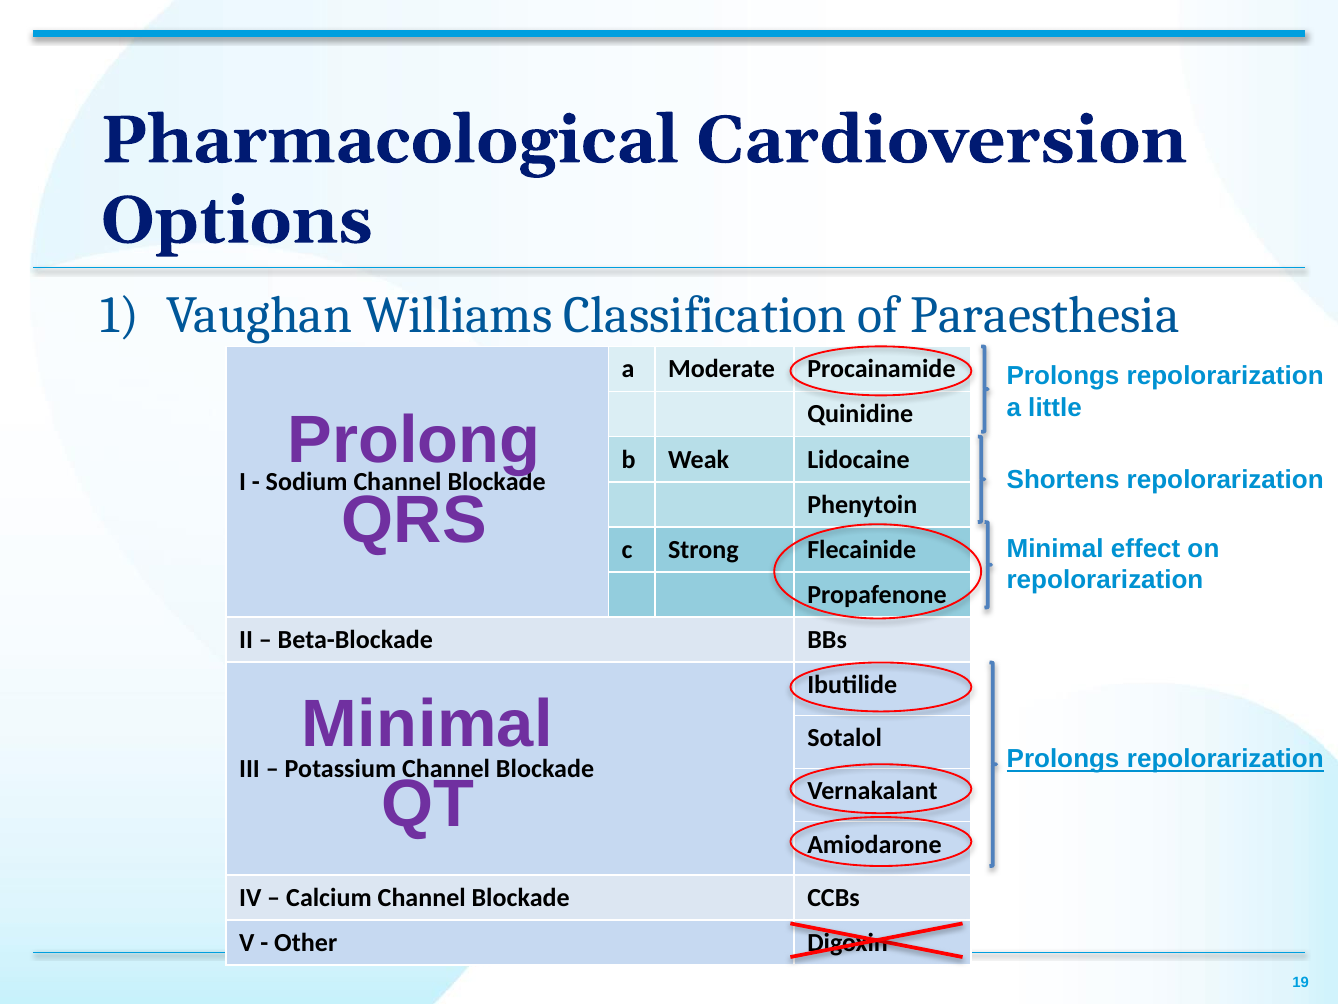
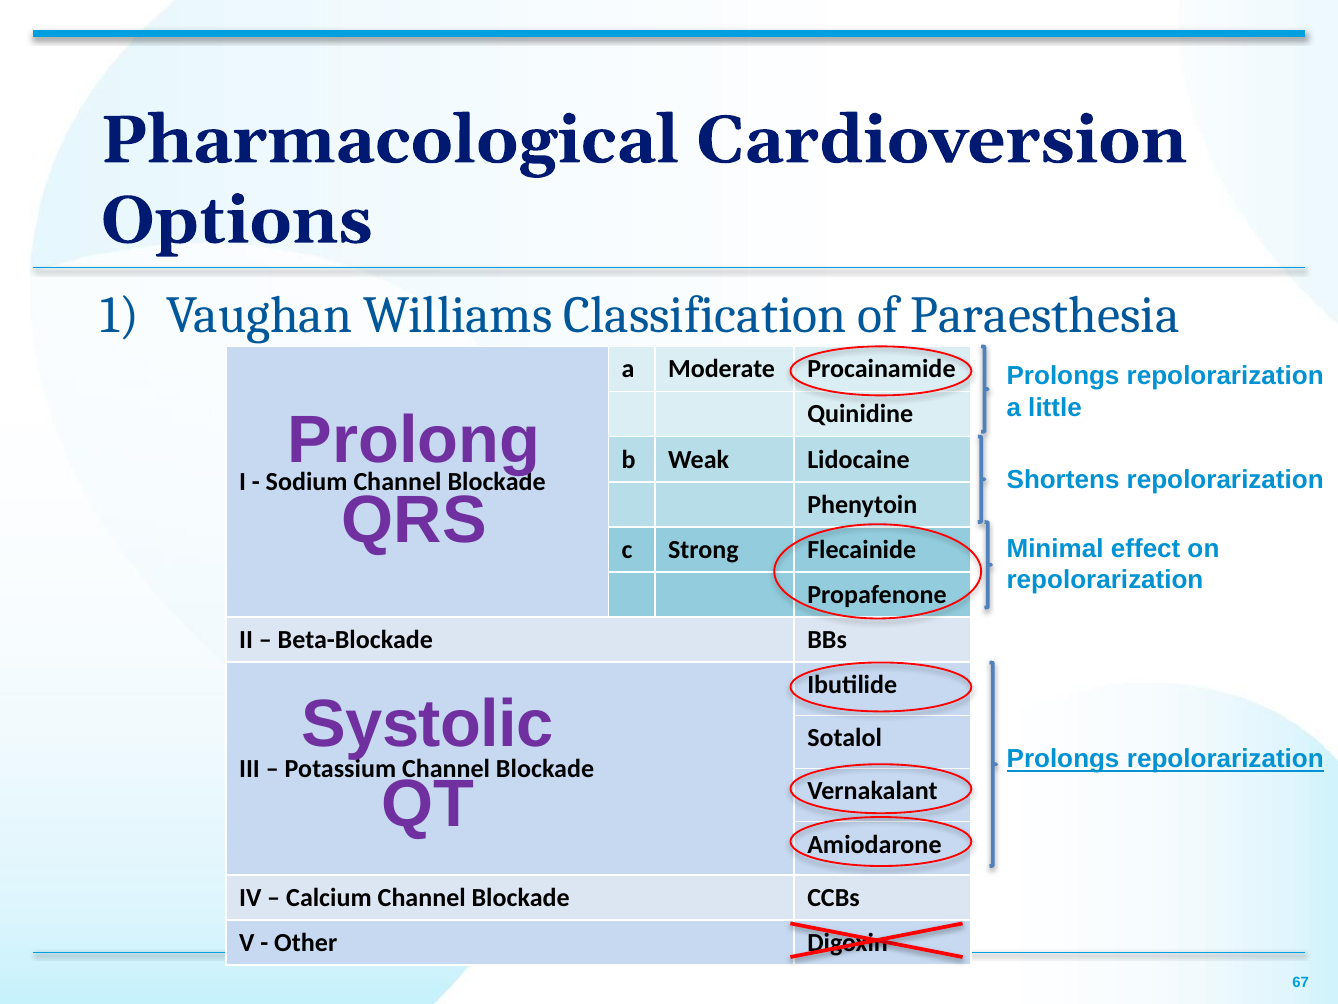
Minimal at (427, 724): Minimal -> Systolic
19: 19 -> 67
